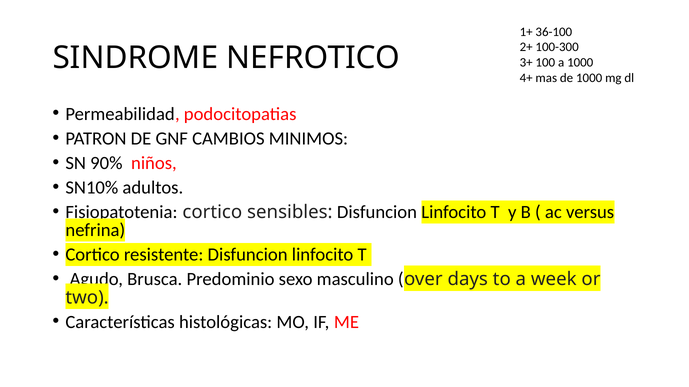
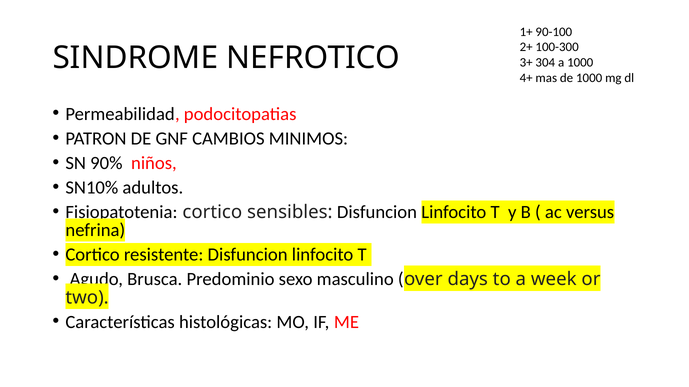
36-100: 36-100 -> 90-100
100: 100 -> 304
